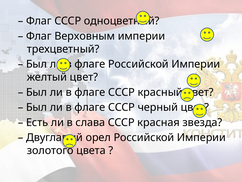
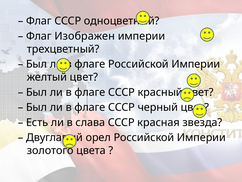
Верховным: Верховным -> Изображен
